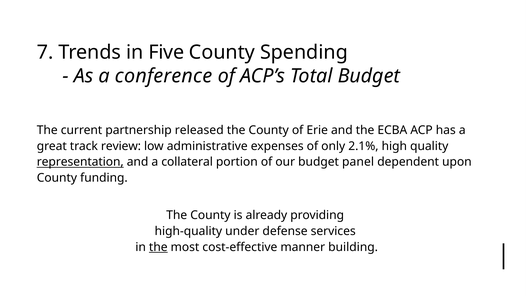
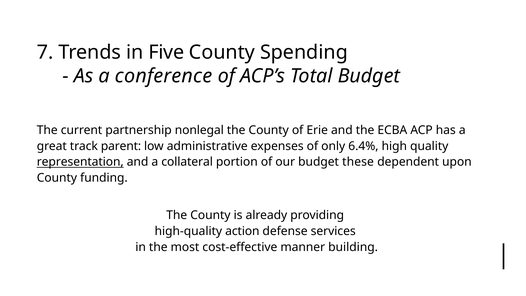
released: released -> nonlegal
review: review -> parent
2.1%: 2.1% -> 6.4%
panel: panel -> these
under: under -> action
the at (158, 247) underline: present -> none
